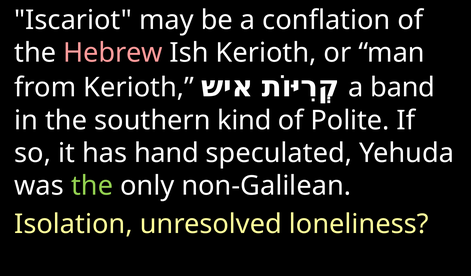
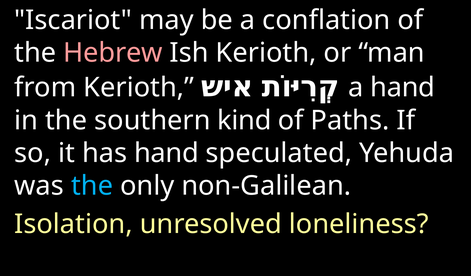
a band: band -> hand
Polite: Polite -> Paths
the at (92, 186) colour: light green -> light blue
